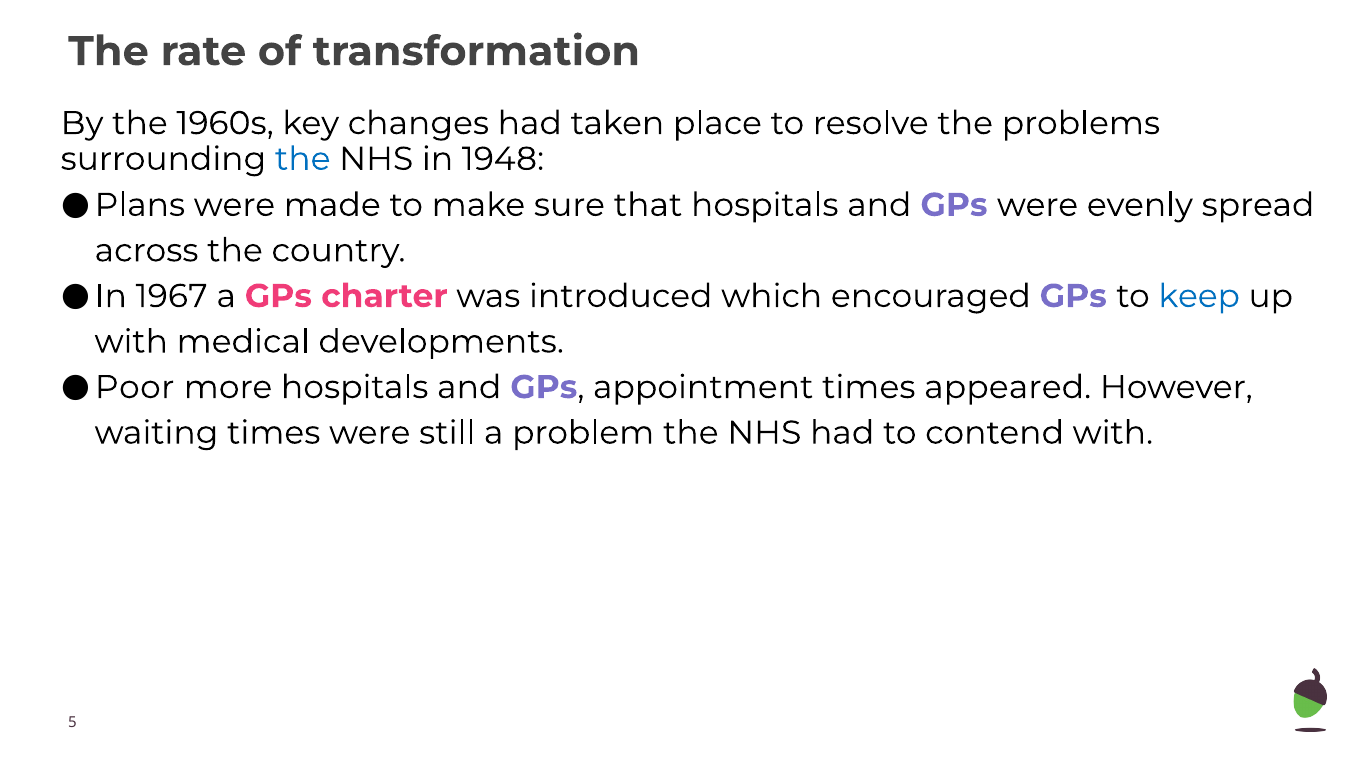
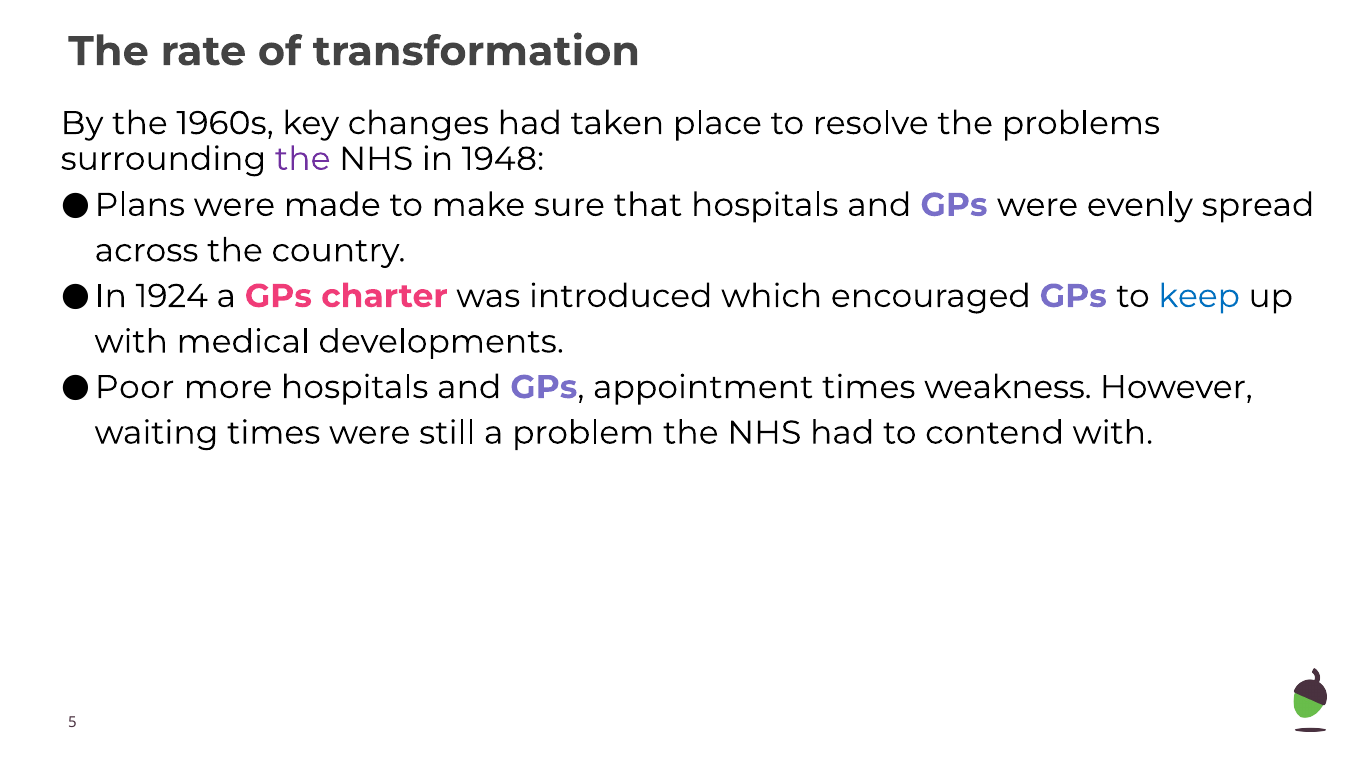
the at (303, 159) colour: blue -> purple
1967: 1967 -> 1924
appeared: appeared -> weakness
